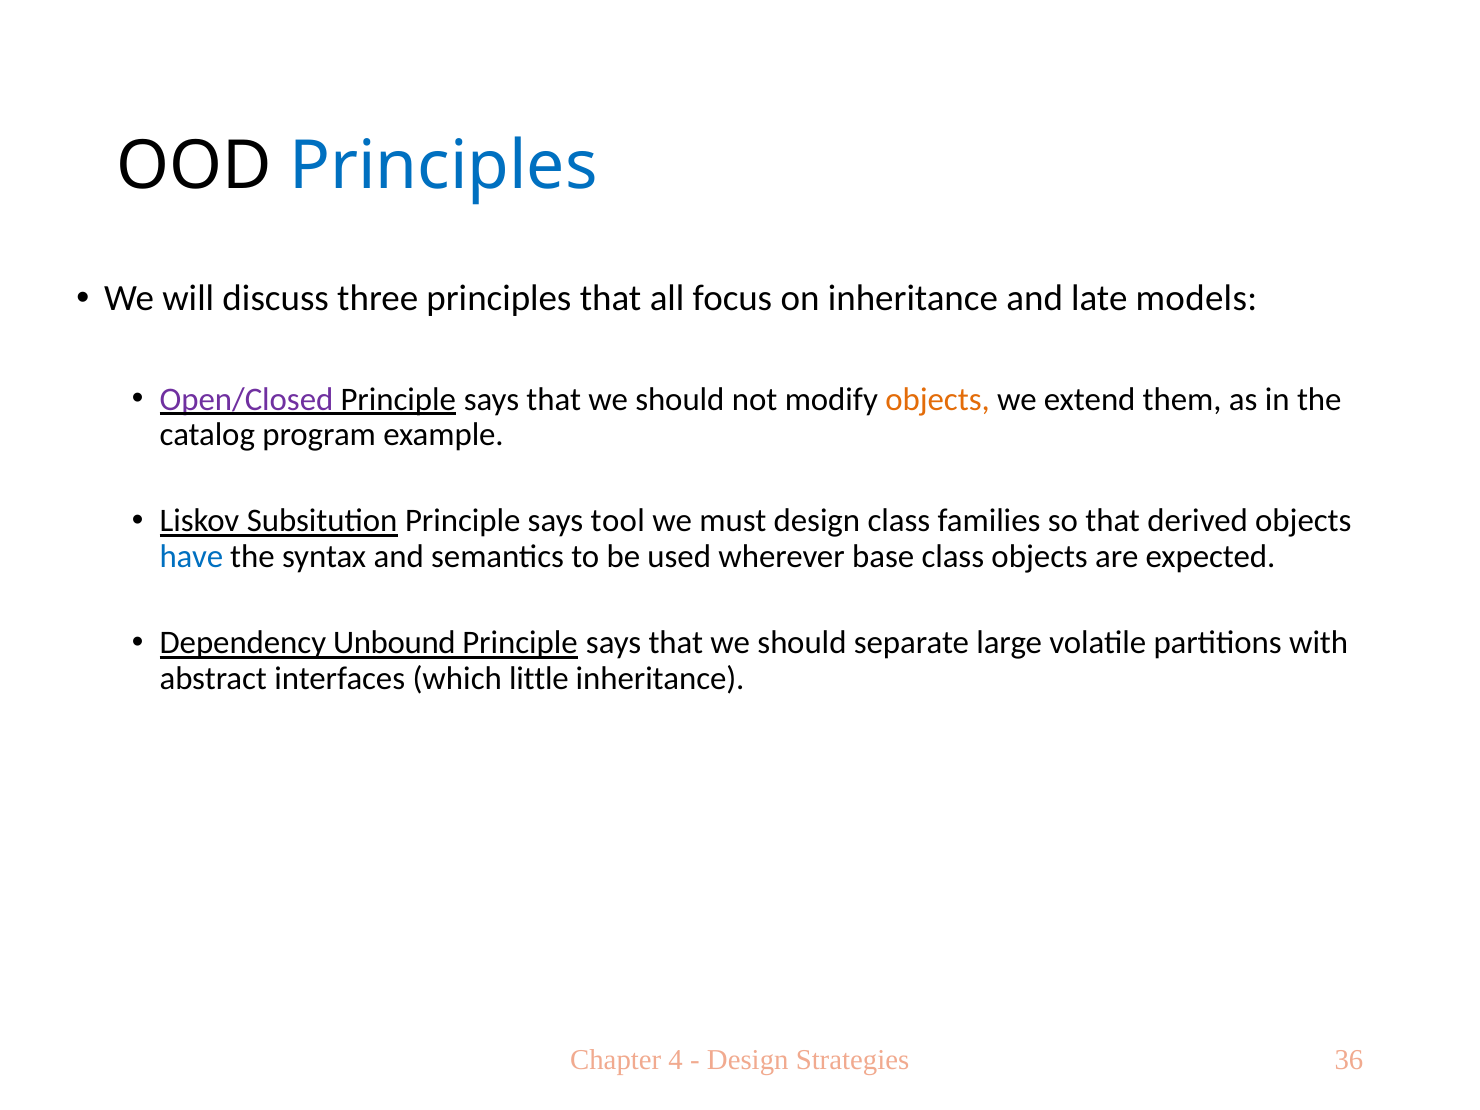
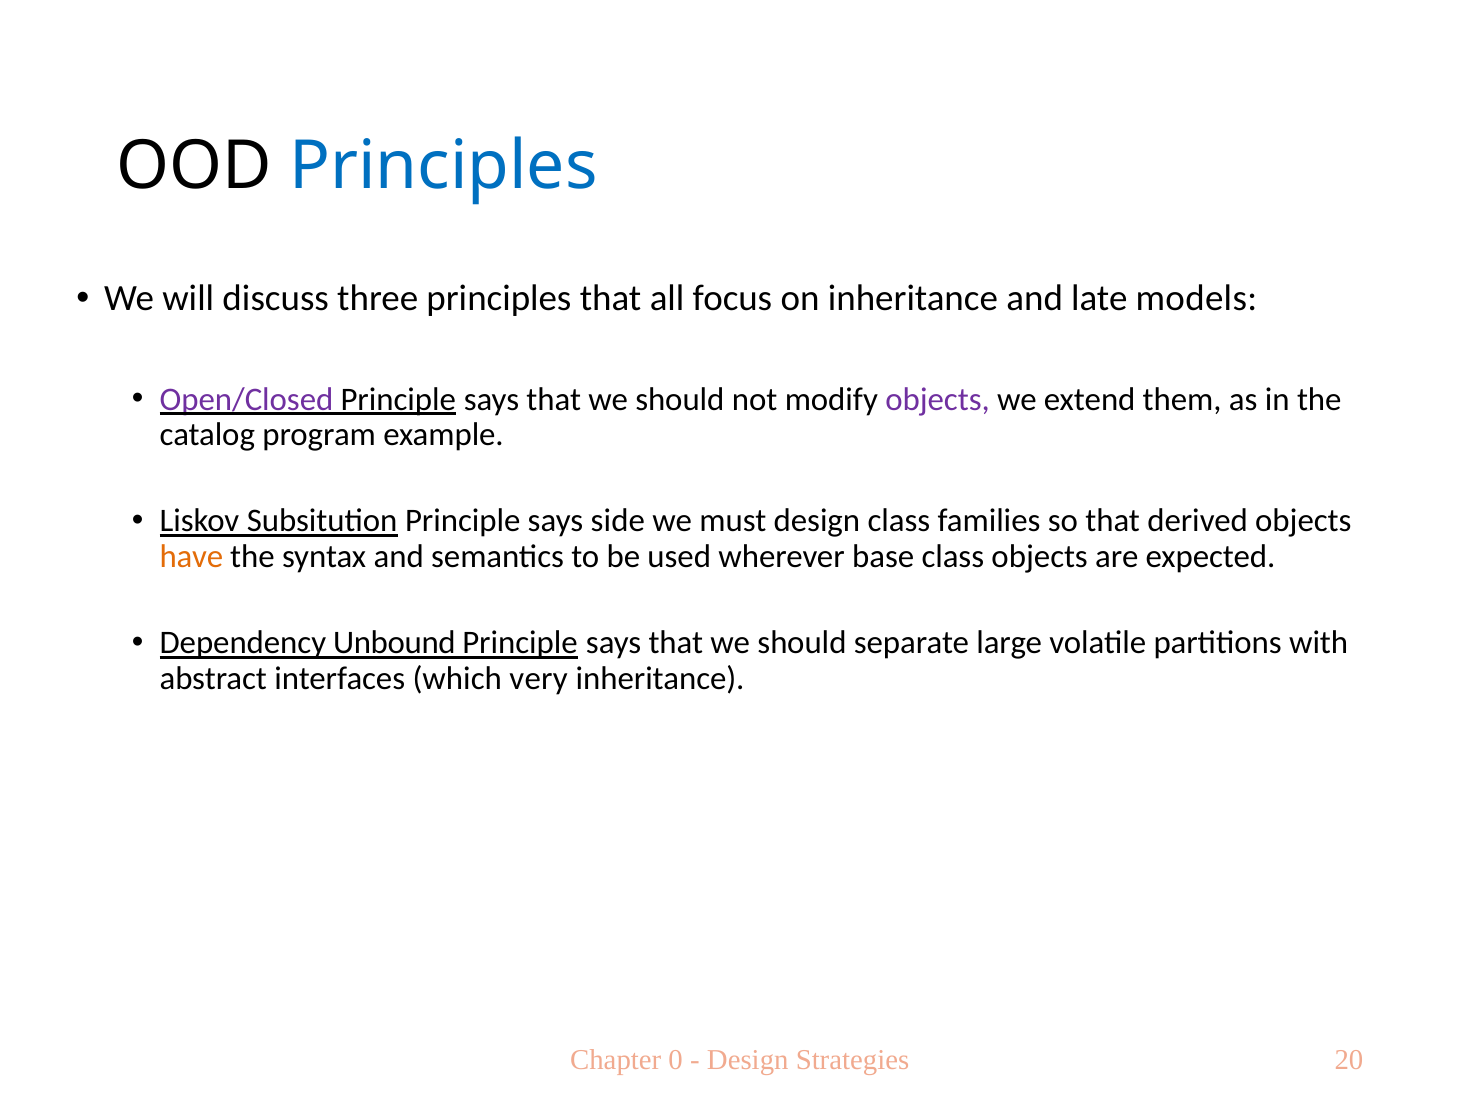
objects at (938, 399) colour: orange -> purple
tool: tool -> side
have colour: blue -> orange
little: little -> very
4: 4 -> 0
36: 36 -> 20
